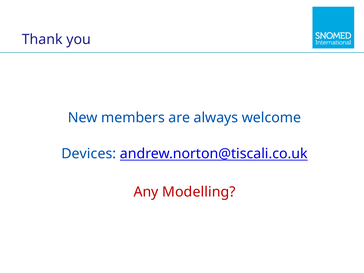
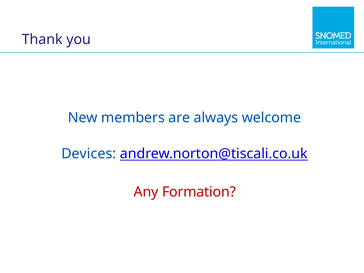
Modelling: Modelling -> Formation
